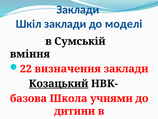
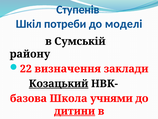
Заклади at (78, 10): Заклади -> Ступенів
Шкіл заклади: заклади -> потреби
вміння: вміння -> району
дитини underline: none -> present
